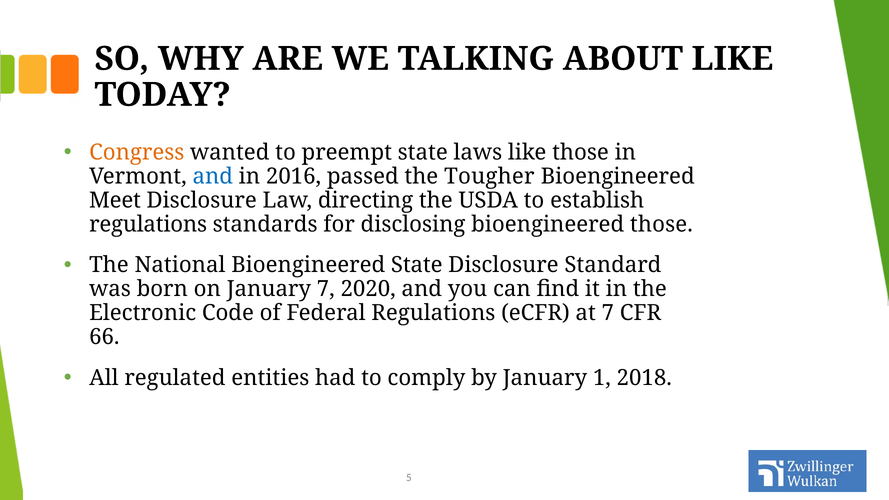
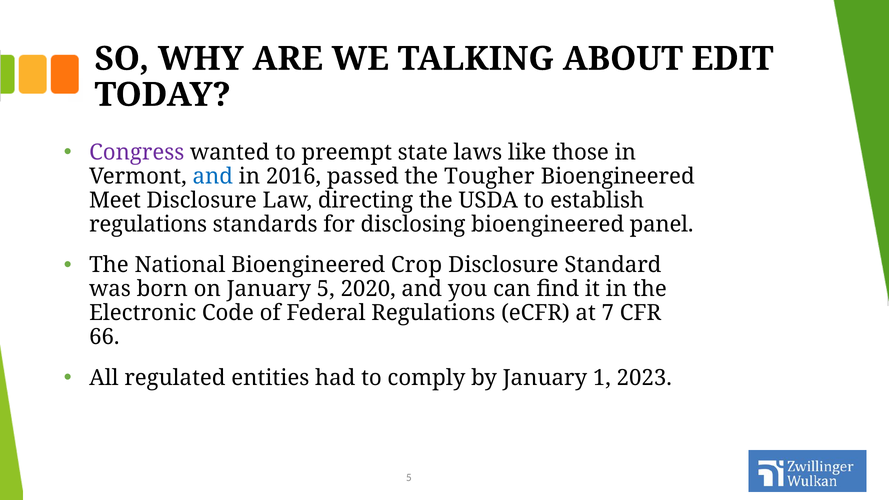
ABOUT LIKE: LIKE -> EDIT
Congress colour: orange -> purple
bioengineered those: those -> panel
Bioengineered State: State -> Crop
January 7: 7 -> 5
2018: 2018 -> 2023
